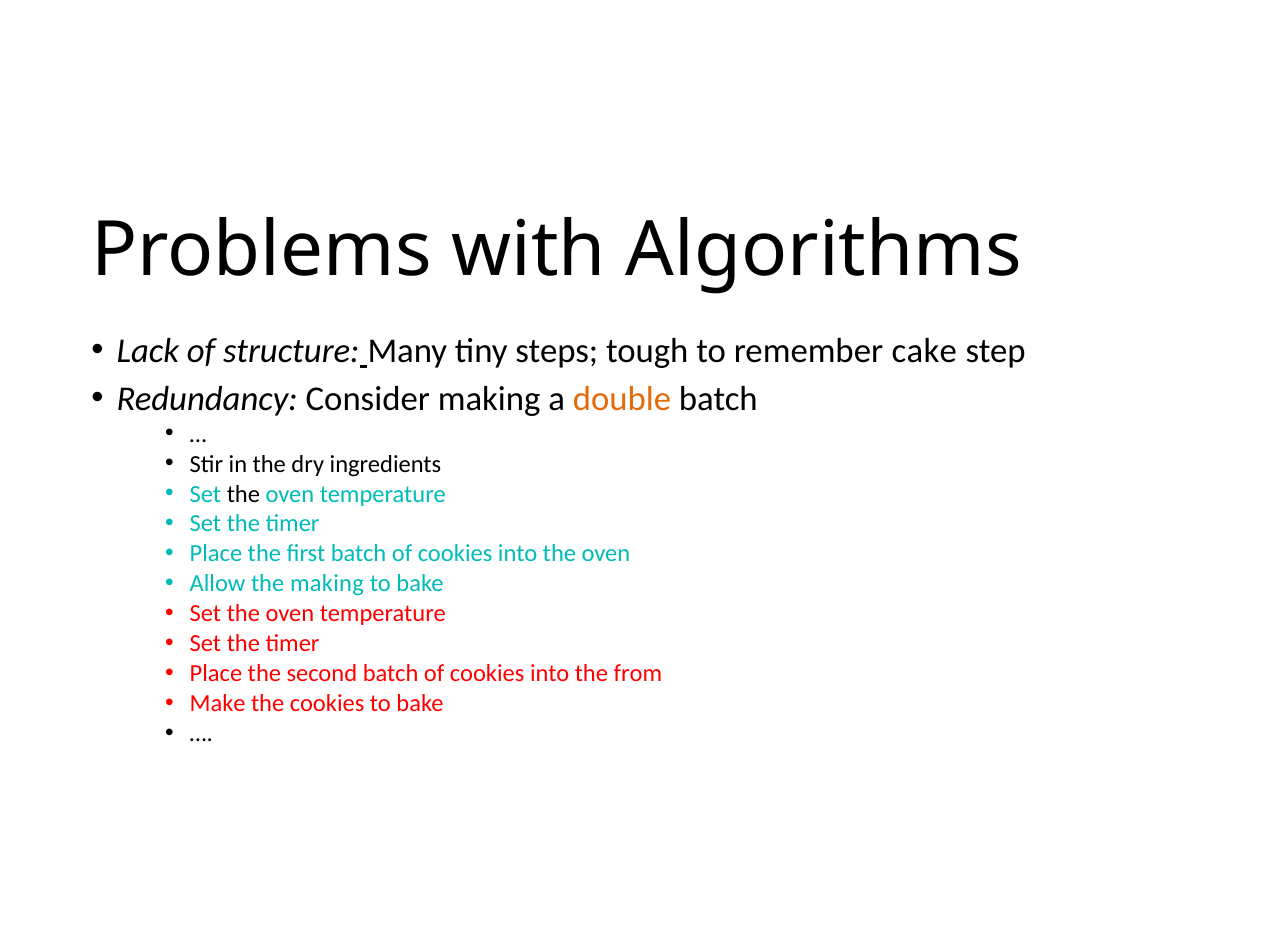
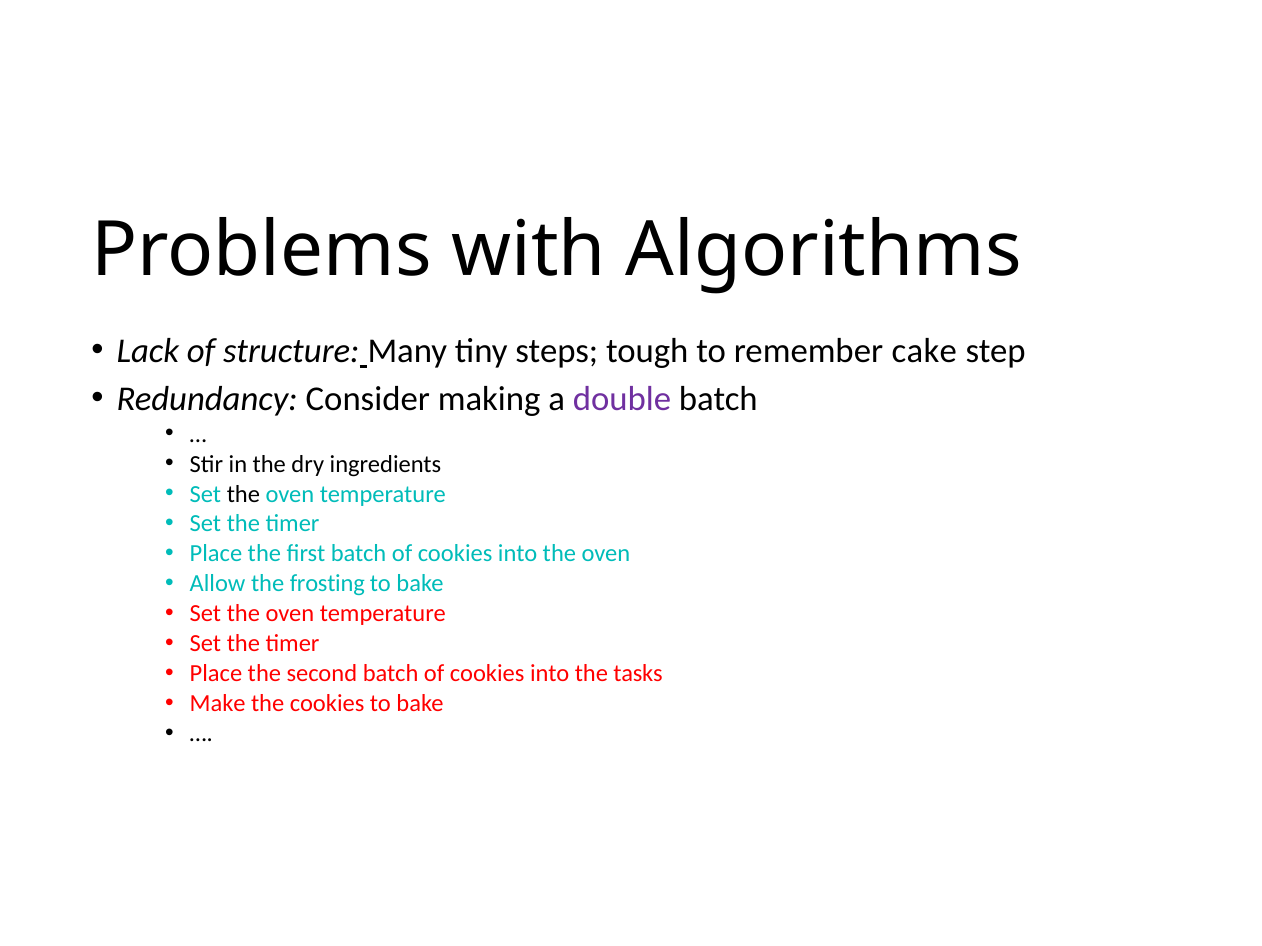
double colour: orange -> purple
the making: making -> frosting
from: from -> tasks
